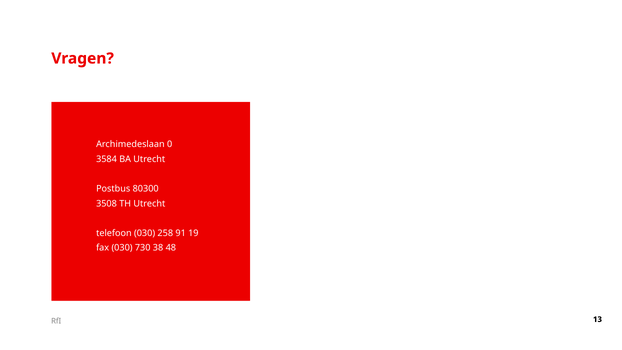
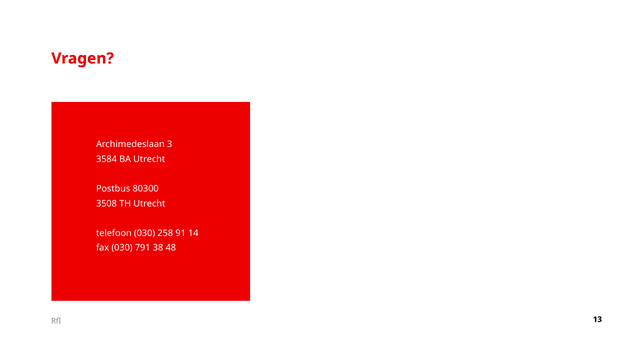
0: 0 -> 3
19: 19 -> 14
730: 730 -> 791
